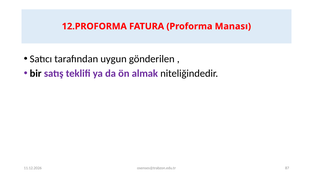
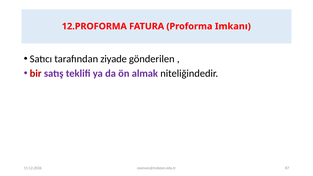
Manası: Manası -> Imkanı
uygun: uygun -> ziyade
bir colour: black -> red
